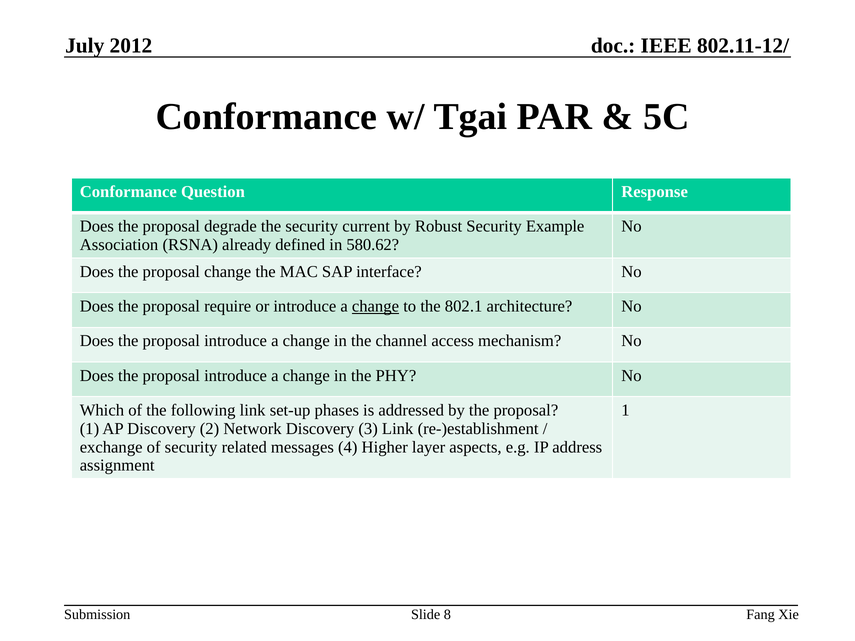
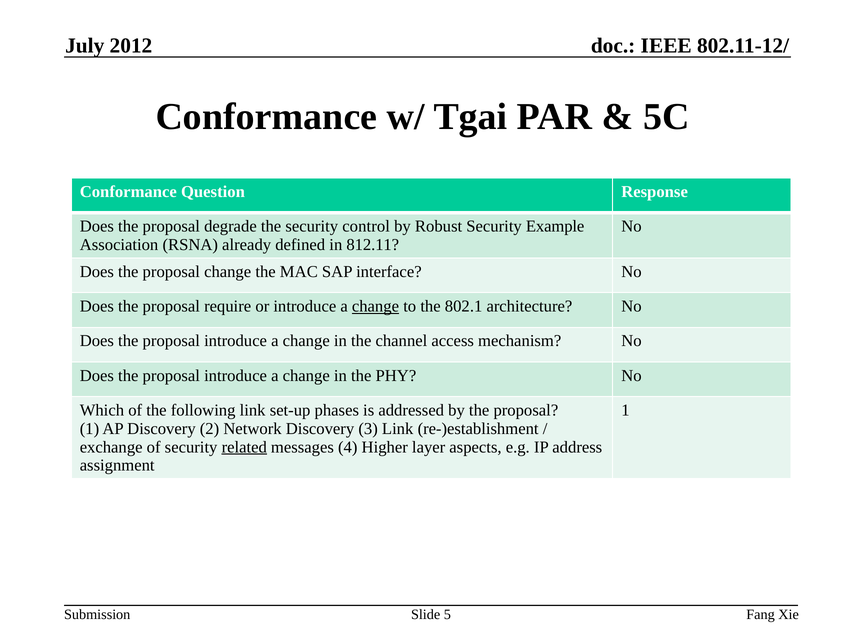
current: current -> control
580.62: 580.62 -> 812.11
related underline: none -> present
8: 8 -> 5
